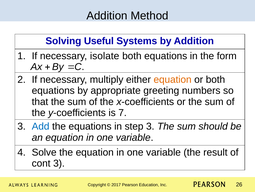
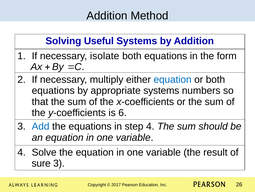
equation at (173, 79) colour: orange -> blue
appropriate greeting: greeting -> systems
7: 7 -> 6
step 3: 3 -> 4
cont: cont -> sure
